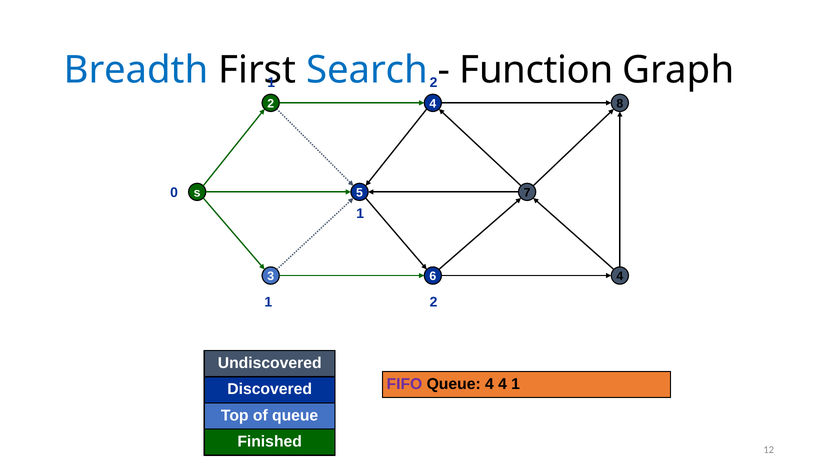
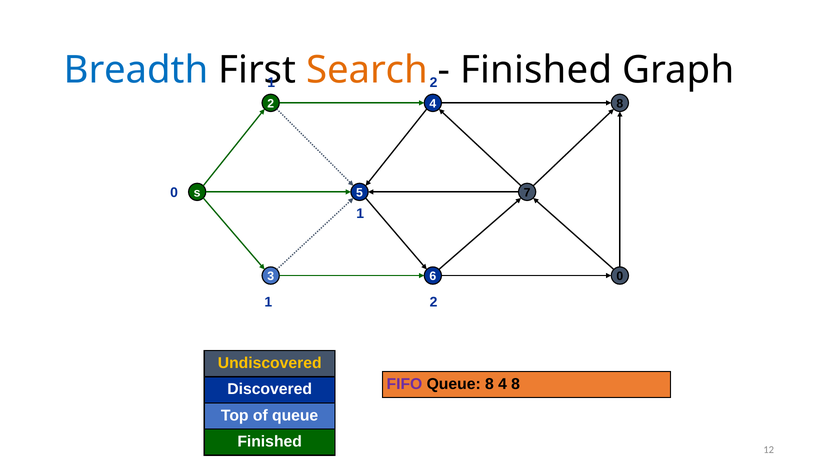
Search colour: blue -> orange
Function at (536, 70): Function -> Finished
6 4: 4 -> 0
Undiscovered colour: white -> yellow
Queue 4: 4 -> 8
4 1: 1 -> 8
